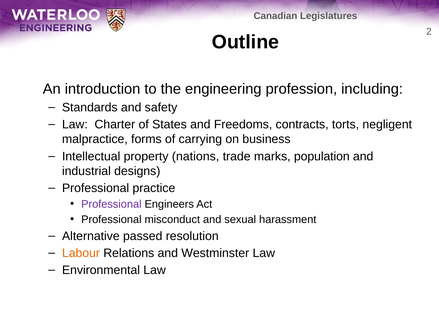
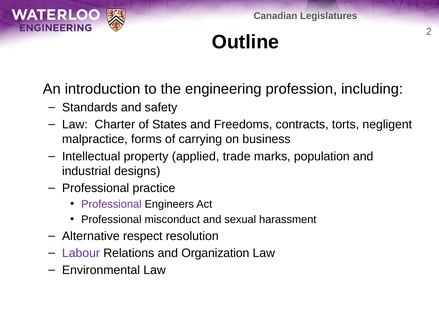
nations: nations -> applied
passed: passed -> respect
Labour colour: orange -> purple
Westminster: Westminster -> Organization
